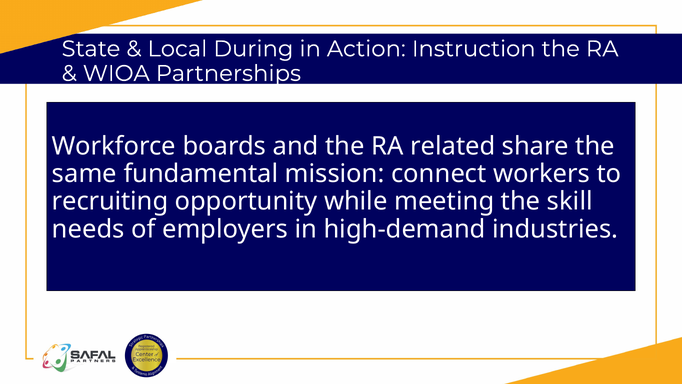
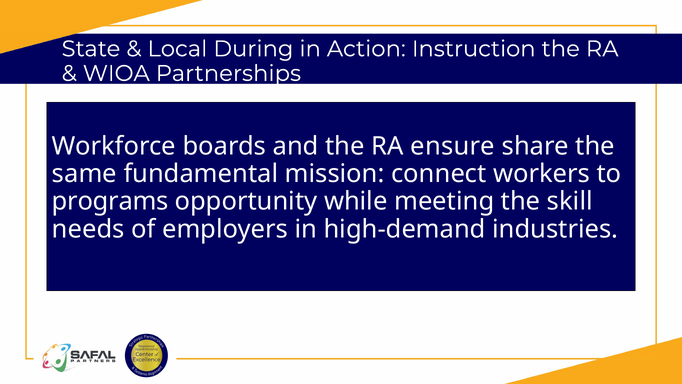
related: related -> ensure
recruiting: recruiting -> programs
